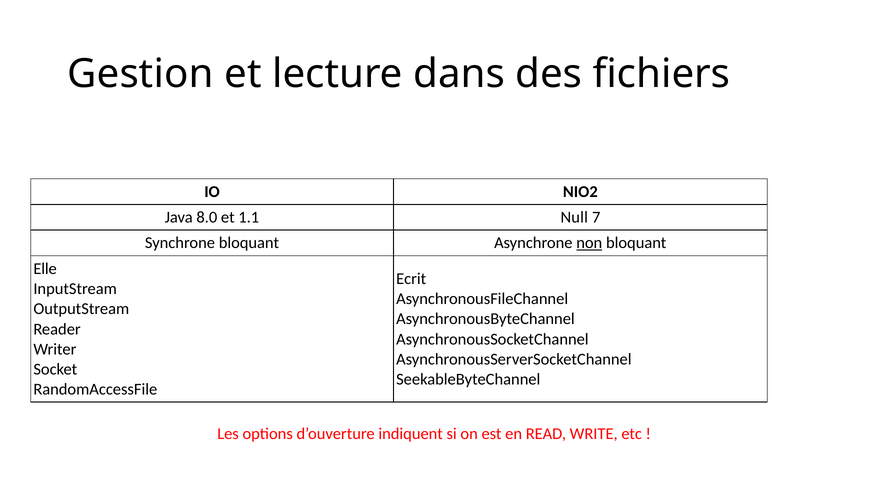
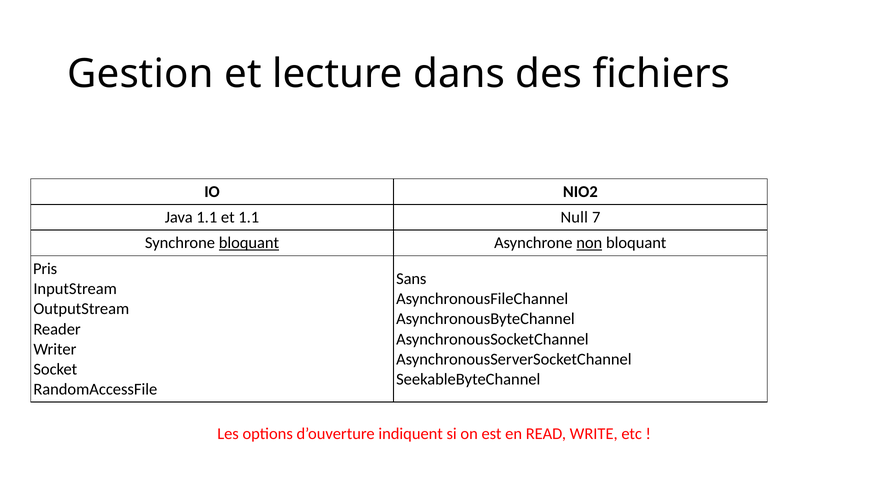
Java 8.0: 8.0 -> 1.1
bloquant at (249, 243) underline: none -> present
Elle: Elle -> Pris
Ecrit: Ecrit -> Sans
